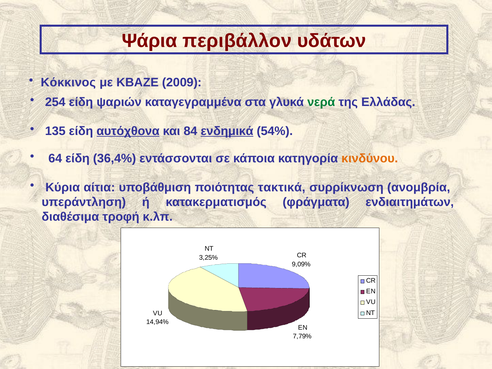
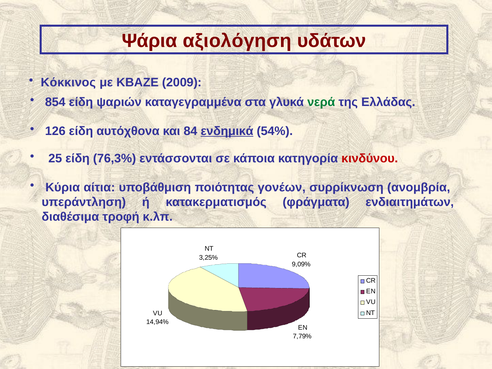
περιβάλλον: περιβάλλον -> αξιολόγηση
254: 254 -> 854
135: 135 -> 126
αυτόχθονα underline: present -> none
64: 64 -> 25
36,4%: 36,4% -> 76,3%
κινδύνου colour: orange -> red
τακτικά: τακτικά -> γονέων
